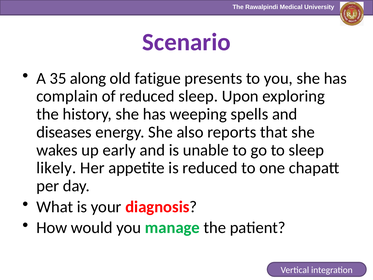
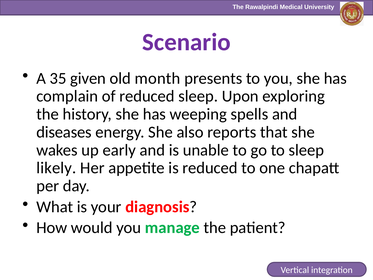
along: along -> given
fatigue: fatigue -> month
